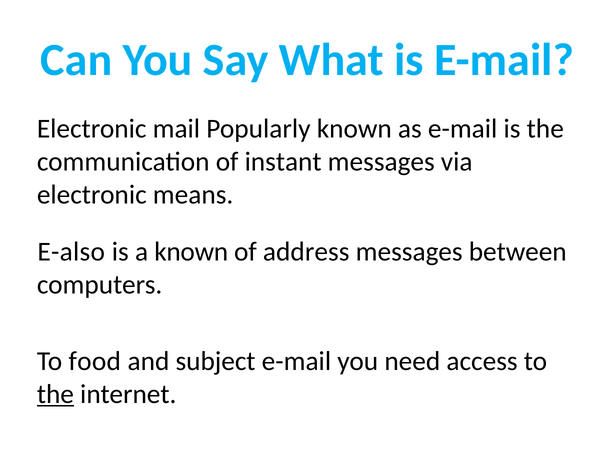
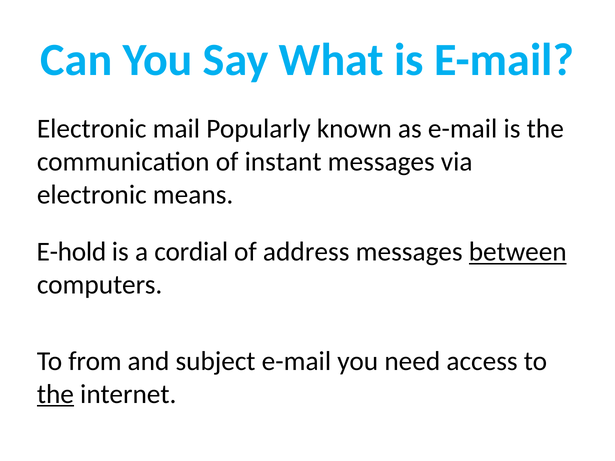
E-also: E-also -> E-hold
a known: known -> cordial
between underline: none -> present
food: food -> from
